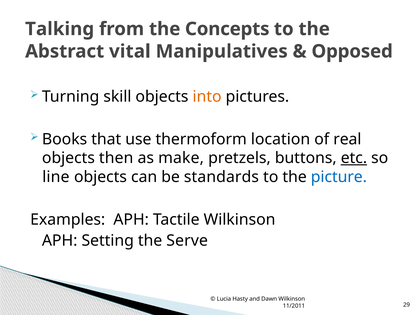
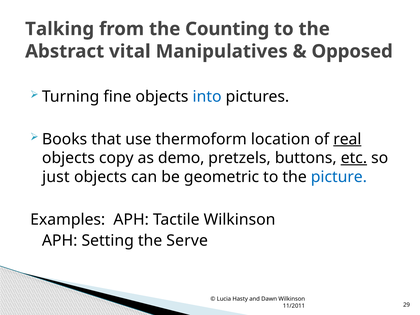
Concepts: Concepts -> Counting
skill: skill -> fine
into colour: orange -> blue
real underline: none -> present
then: then -> copy
make: make -> demo
line: line -> just
standards: standards -> geometric
